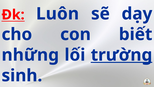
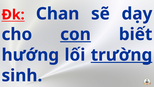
Luôn: Luôn -> Chan
con underline: none -> present
những: những -> hướng
